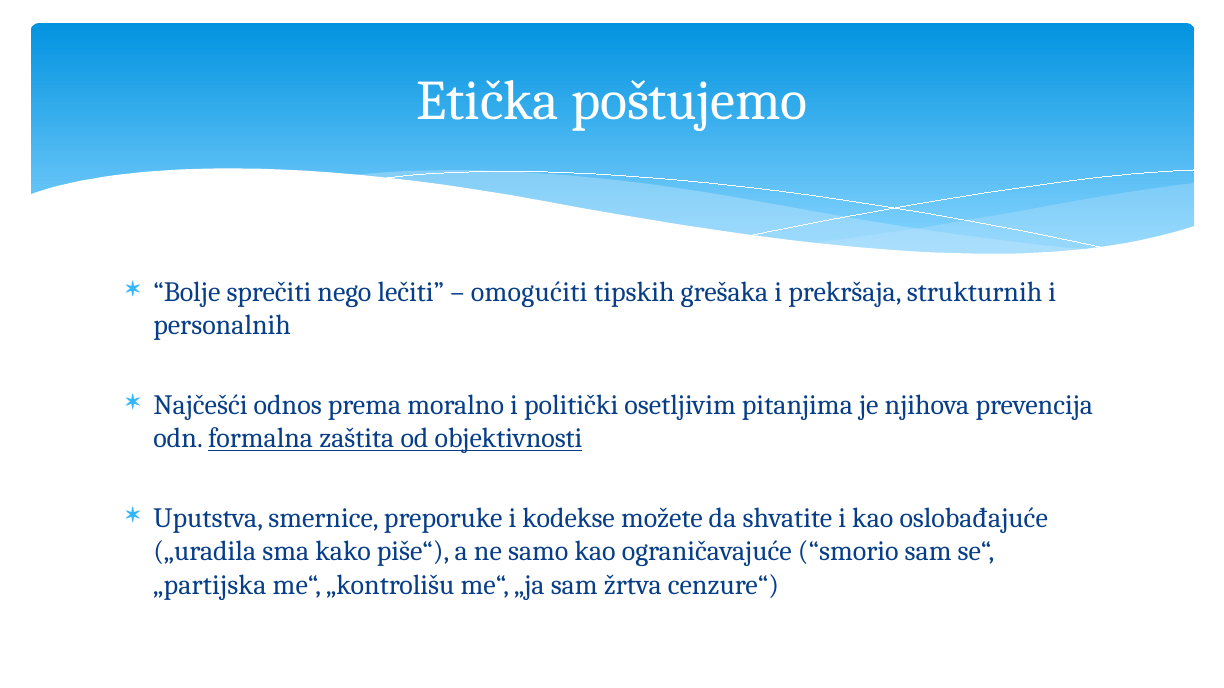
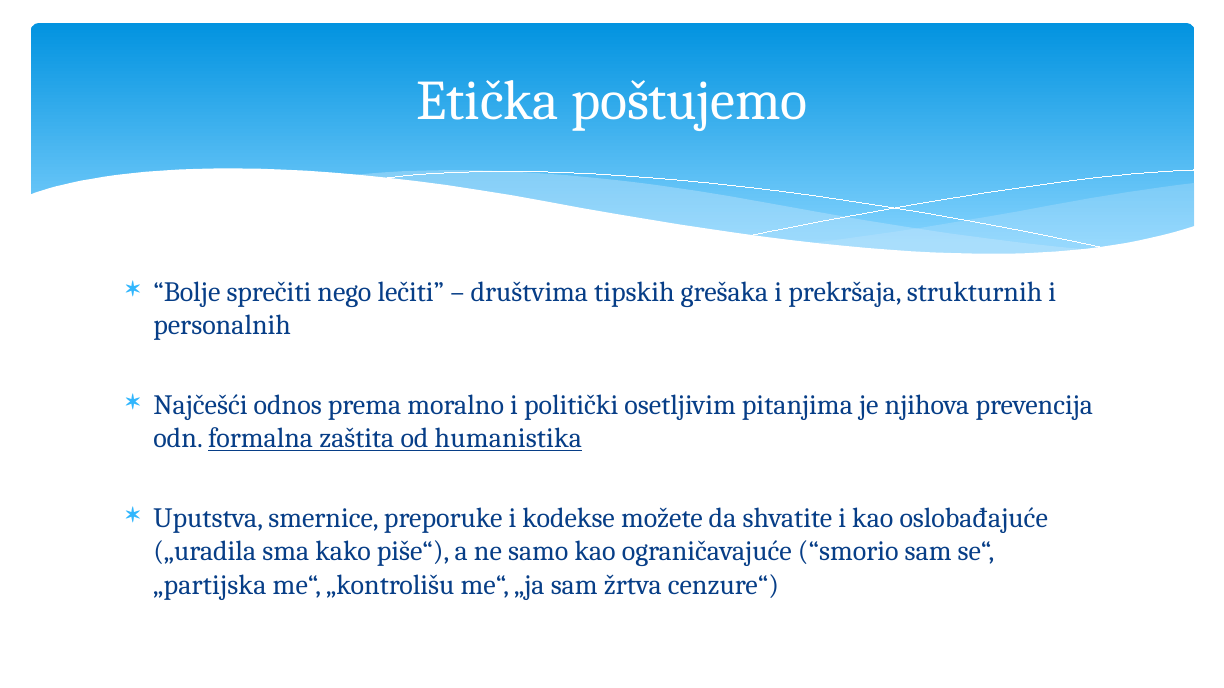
omogućiti: omogućiti -> društvima
objektivnosti: objektivnosti -> humanistika
